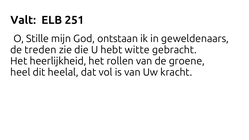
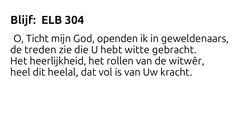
Valt: Valt -> Blijf
251: 251 -> 304
Stille: Stille -> Ticht
ontstaan: ontstaan -> openden
groene: groene -> witwêr
